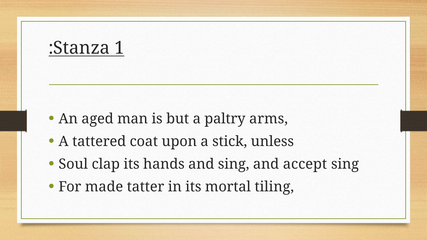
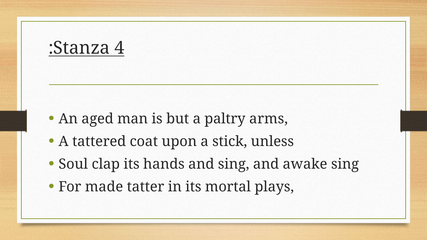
1: 1 -> 4
accept: accept -> awake
tiling: tiling -> plays
